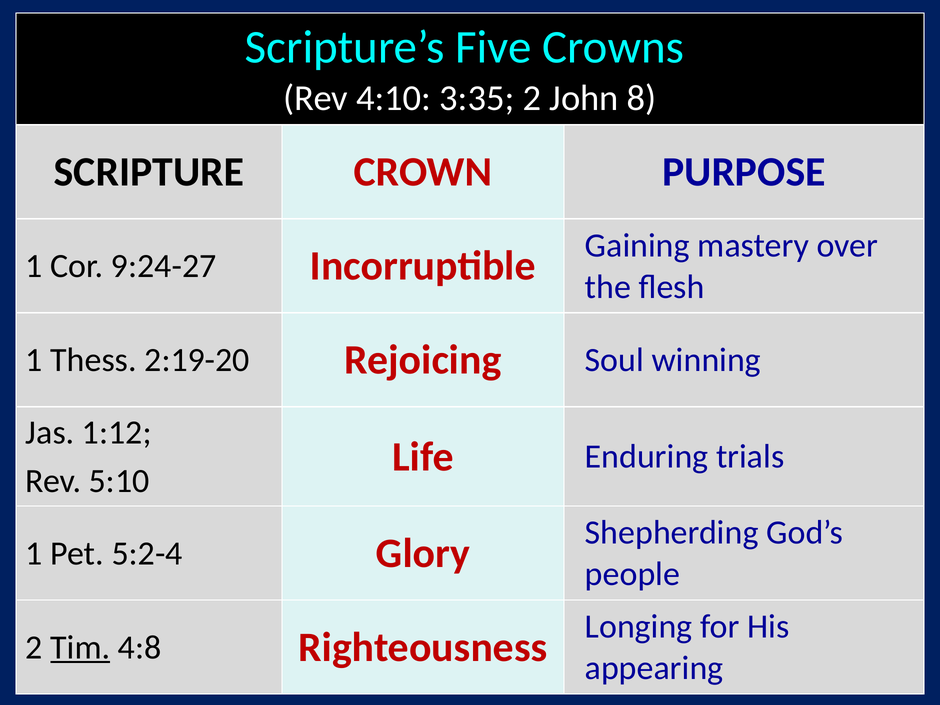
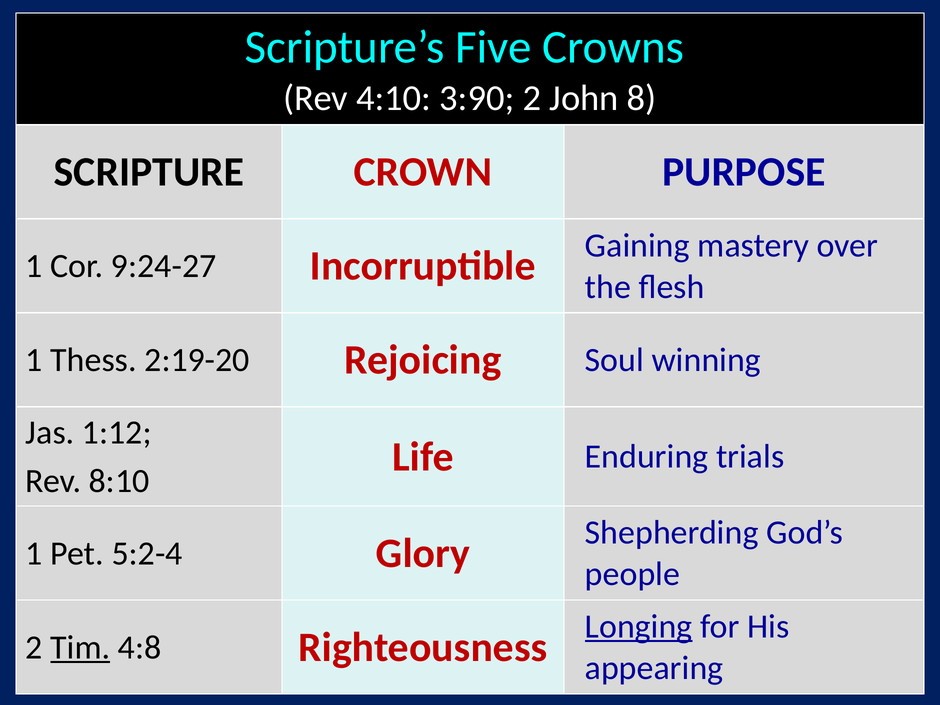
3:35: 3:35 -> 3:90
5:10: 5:10 -> 8:10
Longing underline: none -> present
